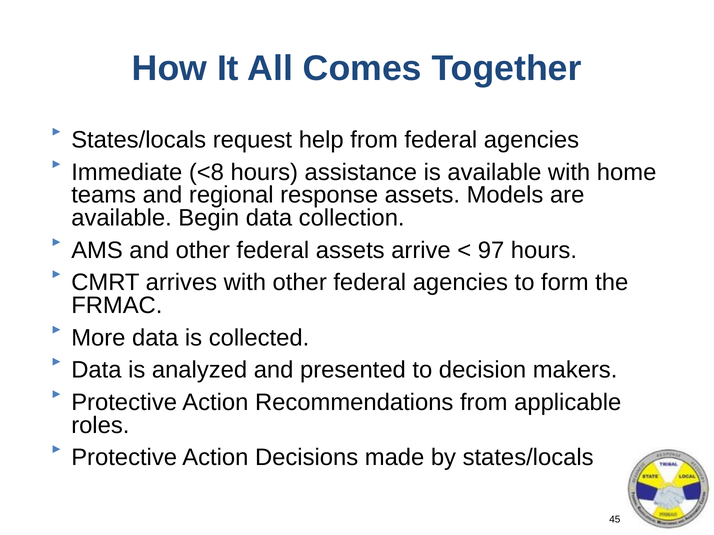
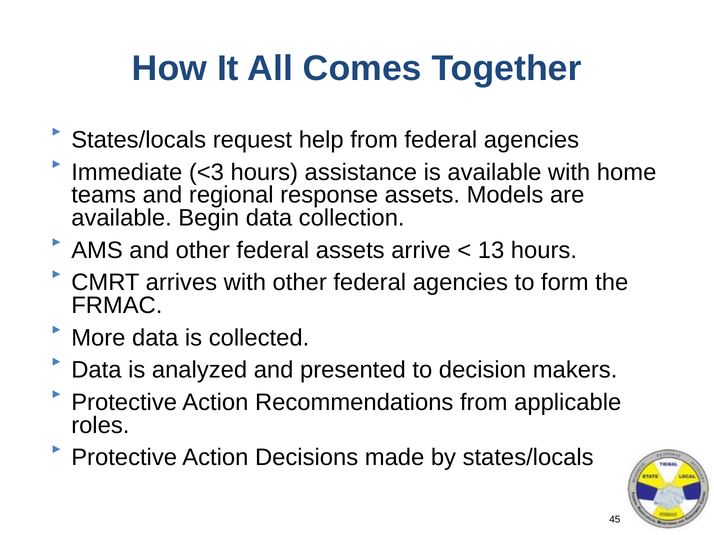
<8: <8 -> <3
97: 97 -> 13
